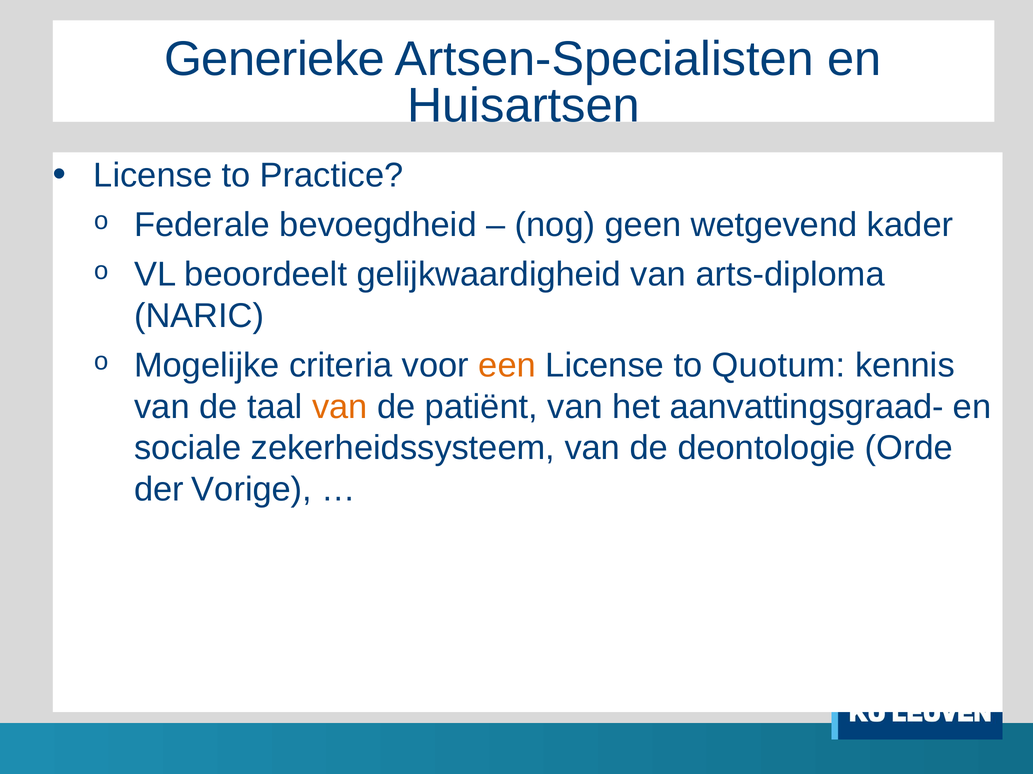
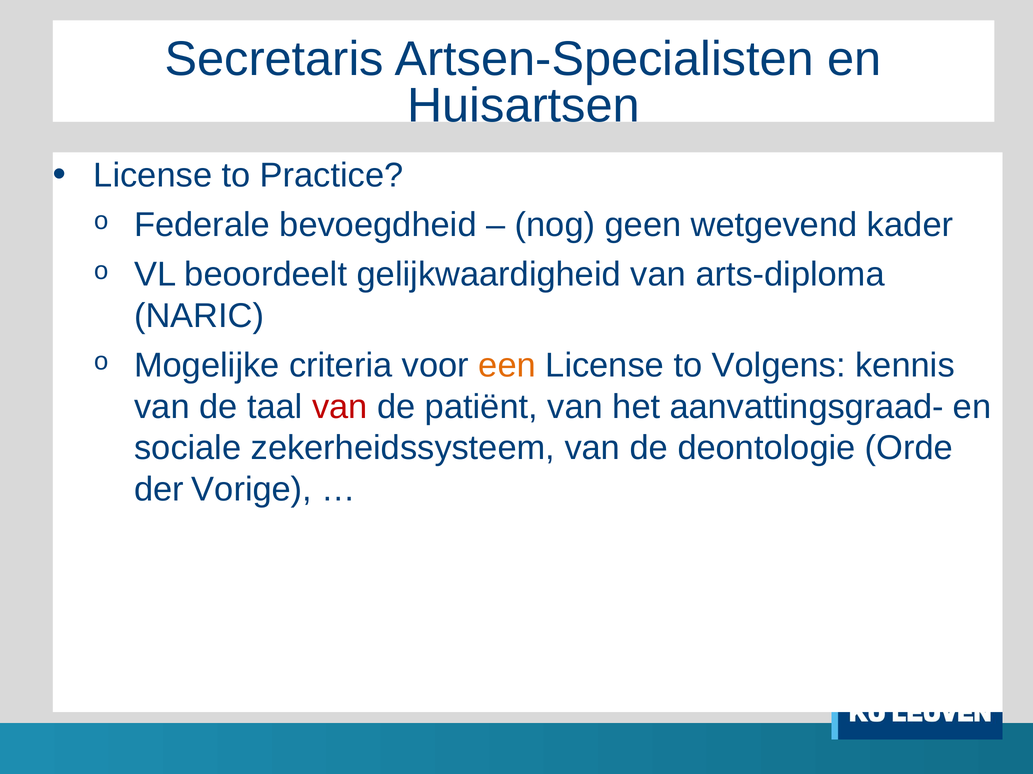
Generieke: Generieke -> Secretaris
Quotum: Quotum -> Volgens
van at (340, 407) colour: orange -> red
